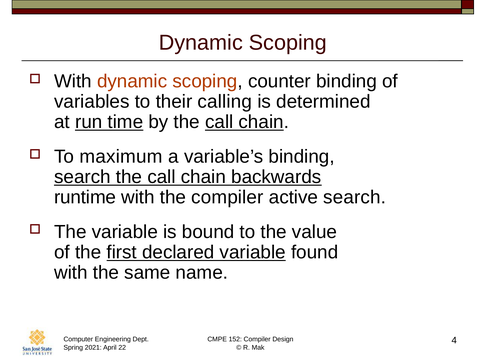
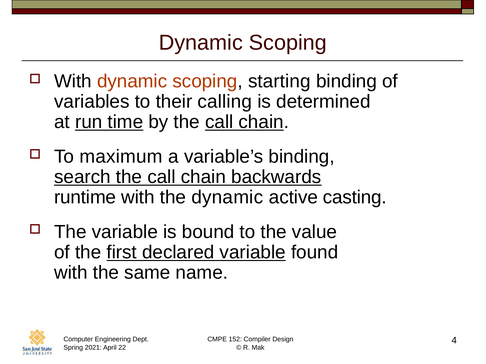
counter: counter -> starting
the compiler: compiler -> dynamic
active search: search -> casting
